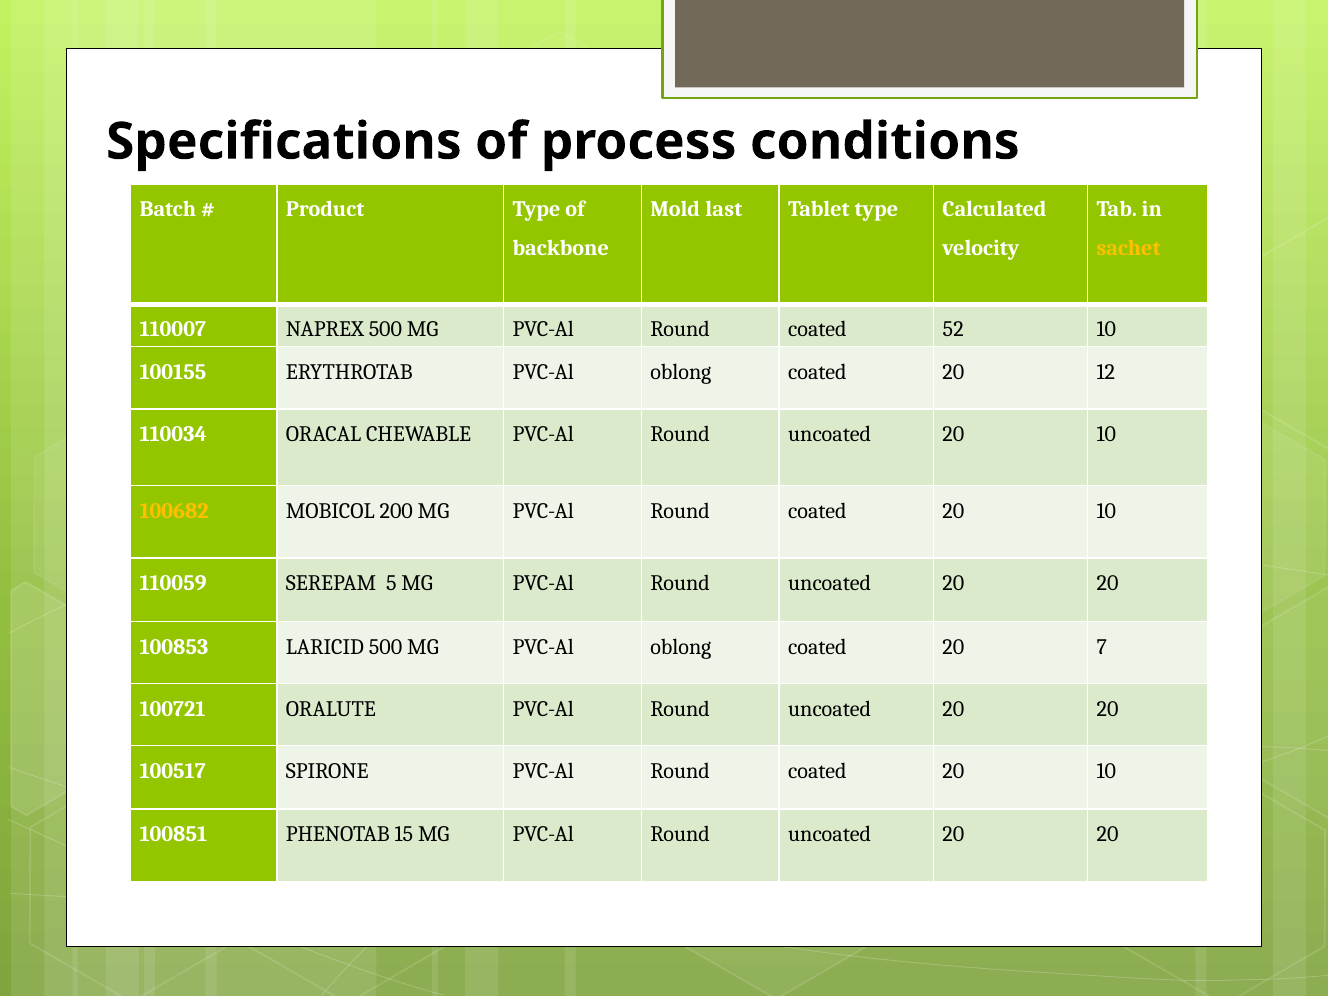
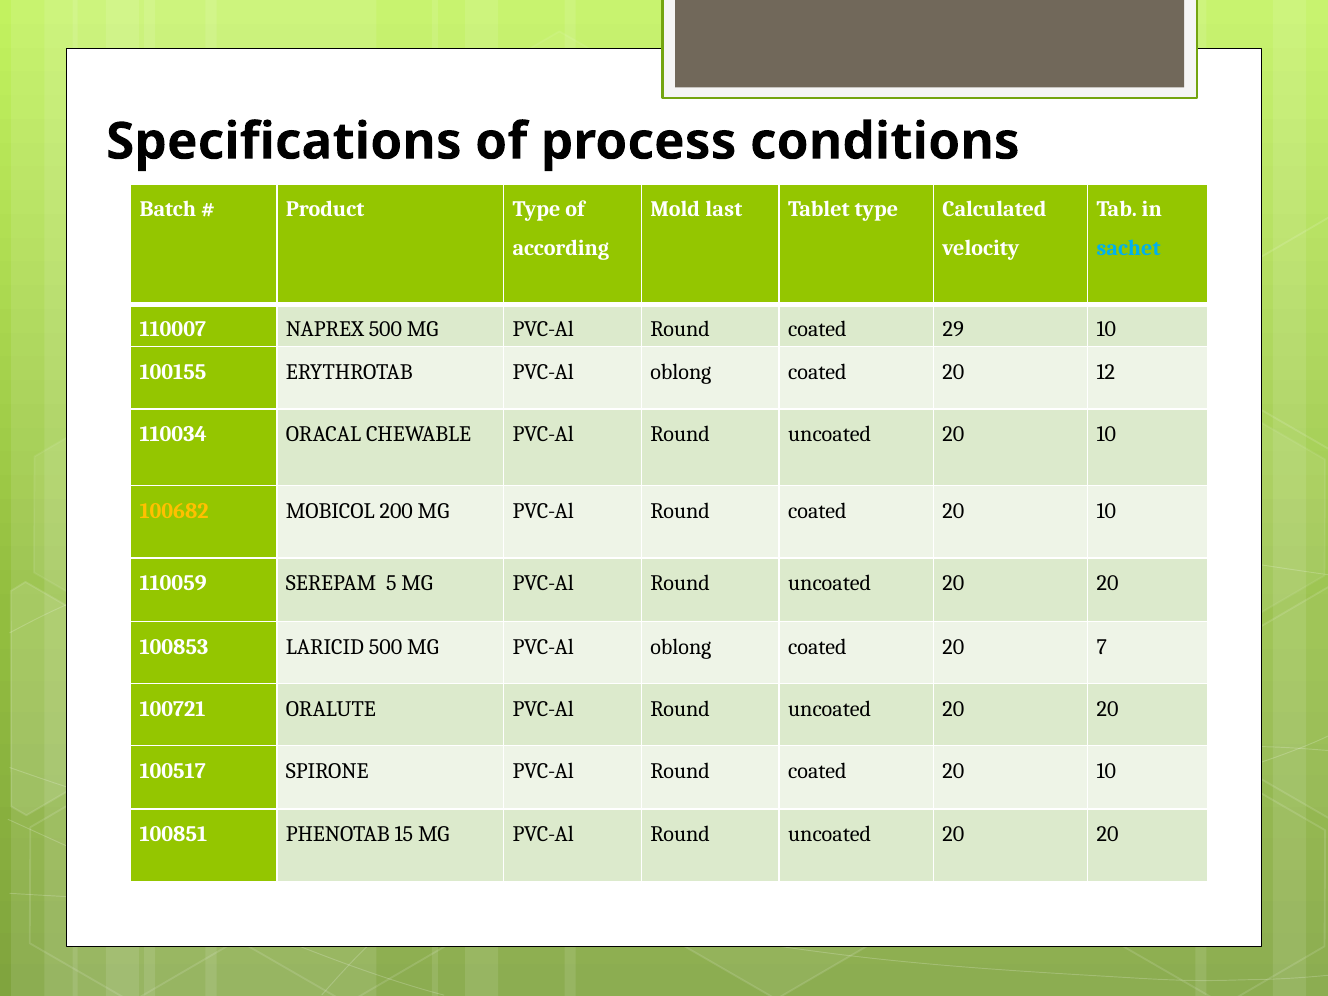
backbone: backbone -> according
sachet colour: yellow -> light blue
52: 52 -> 29
